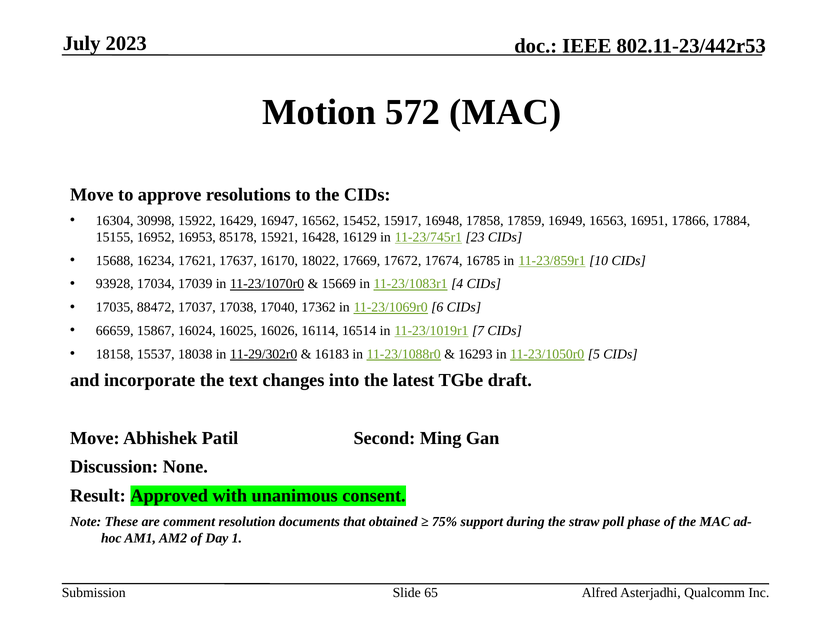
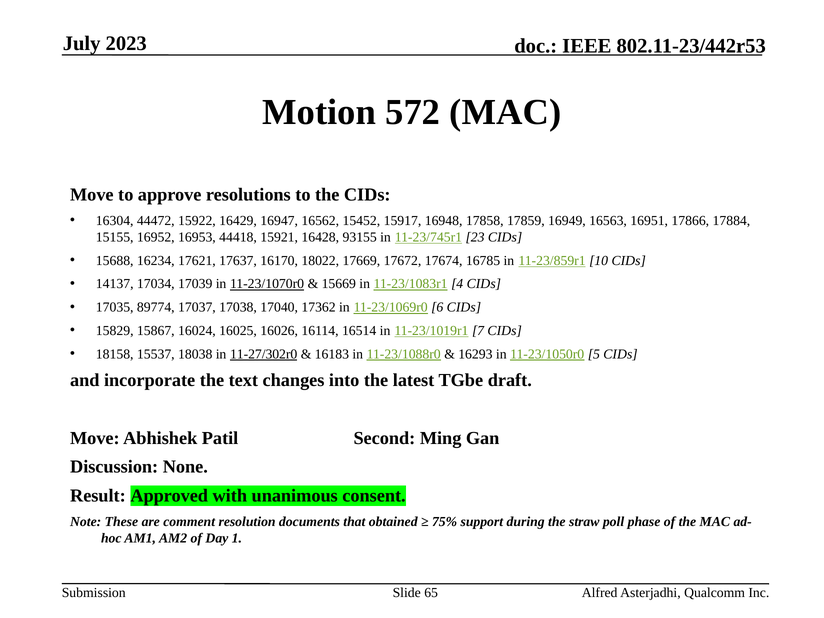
30998: 30998 -> 44472
85178: 85178 -> 44418
16129: 16129 -> 93155
93928: 93928 -> 14137
88472: 88472 -> 89774
66659: 66659 -> 15829
11-29/302r0: 11-29/302r0 -> 11-27/302r0
